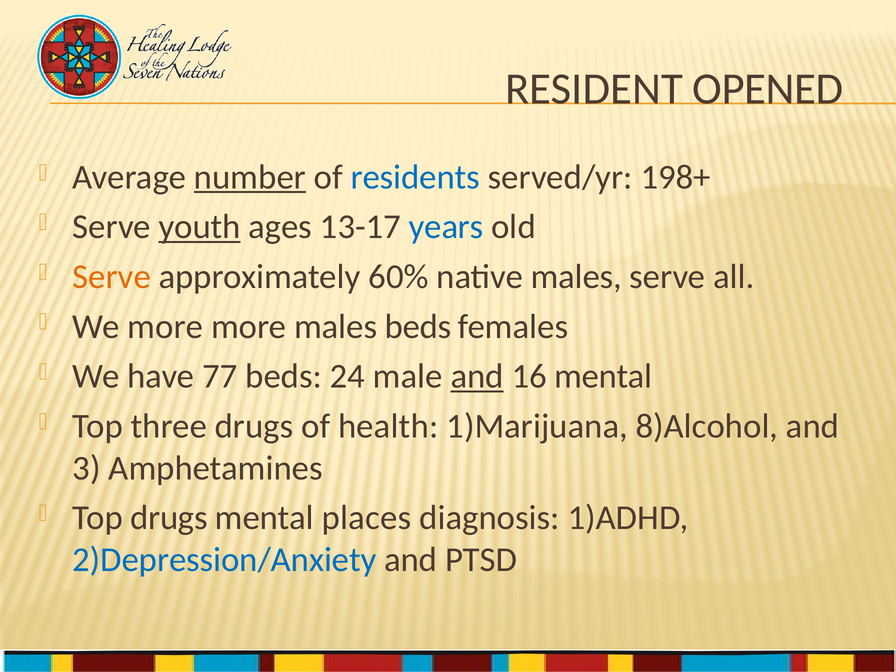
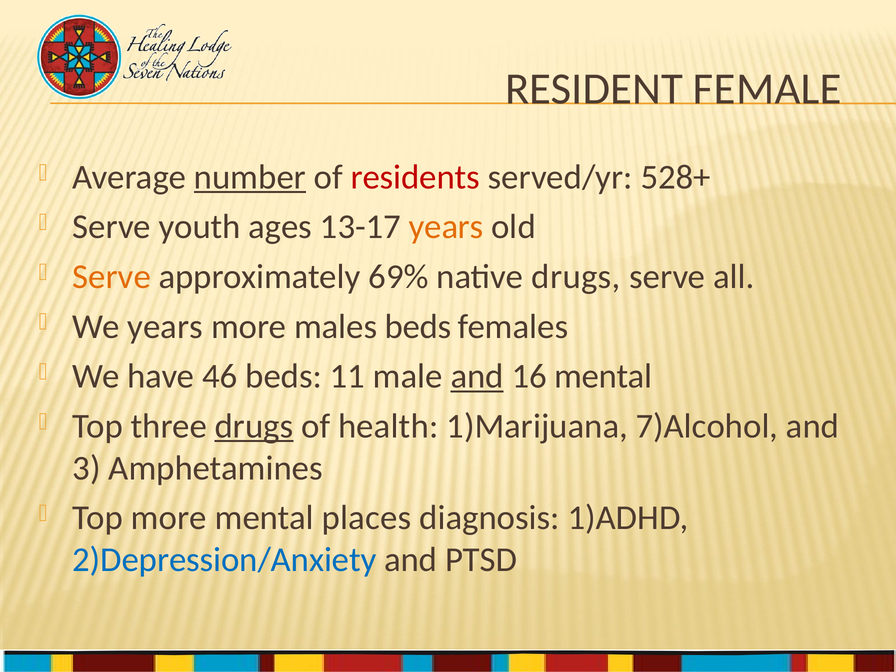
OPENED: OPENED -> FEMALE
residents colour: blue -> red
198+: 198+ -> 528+
youth underline: present -> none
years at (446, 227) colour: blue -> orange
60%: 60% -> 69%
native males: males -> drugs
We more: more -> years
77: 77 -> 46
24: 24 -> 11
drugs at (254, 426) underline: none -> present
8)Alcohol: 8)Alcohol -> 7)Alcohol
Top drugs: drugs -> more
